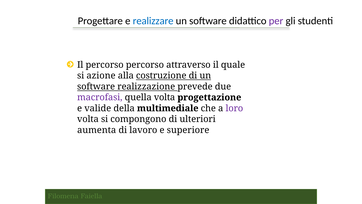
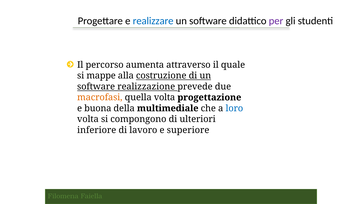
percorso percorso: percorso -> aumenta
azione: azione -> mappe
macrofasi colour: purple -> orange
valide: valide -> buona
loro colour: purple -> blue
aumenta: aumenta -> inferiore
